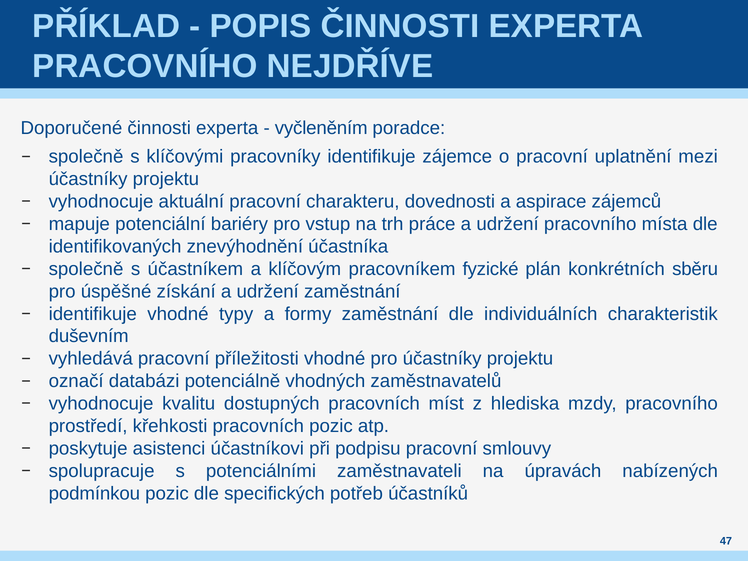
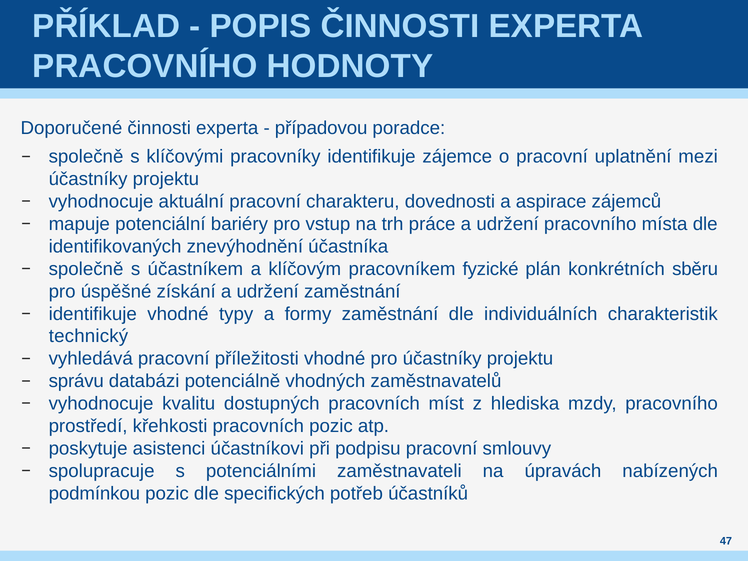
NEJDŘÍVE: NEJDŘÍVE -> HODNOTY
vyčleněním: vyčleněním -> případovou
duševním: duševním -> technický
označí: označí -> správu
